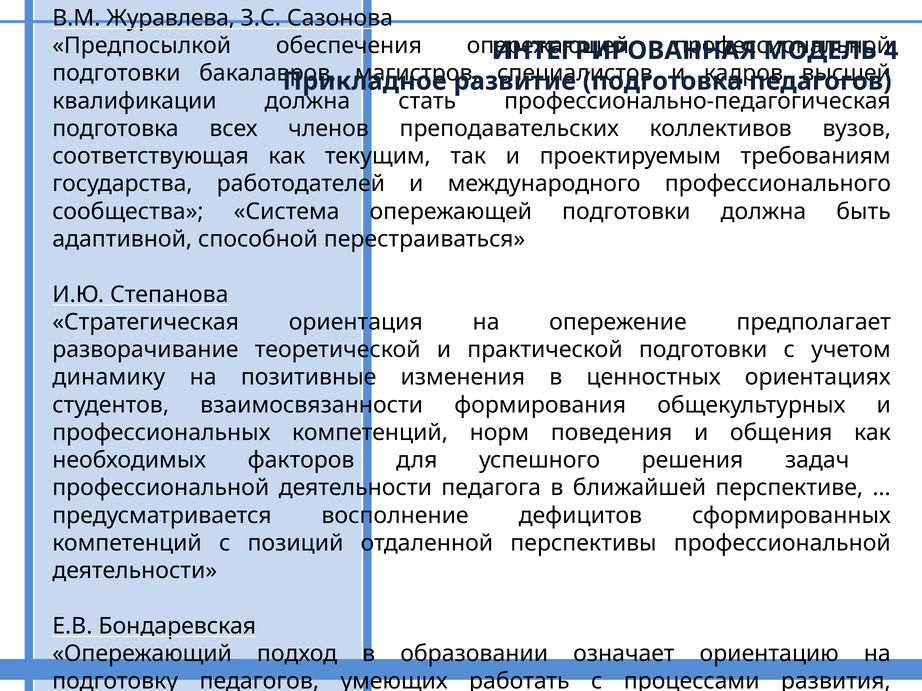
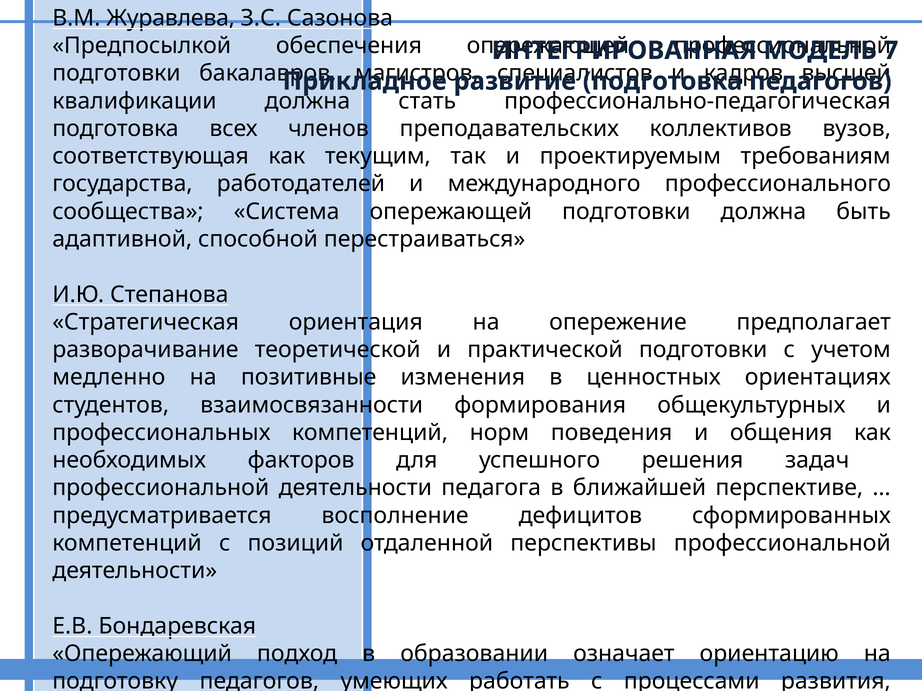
4: 4 -> 7
динамику: динамику -> медленно
